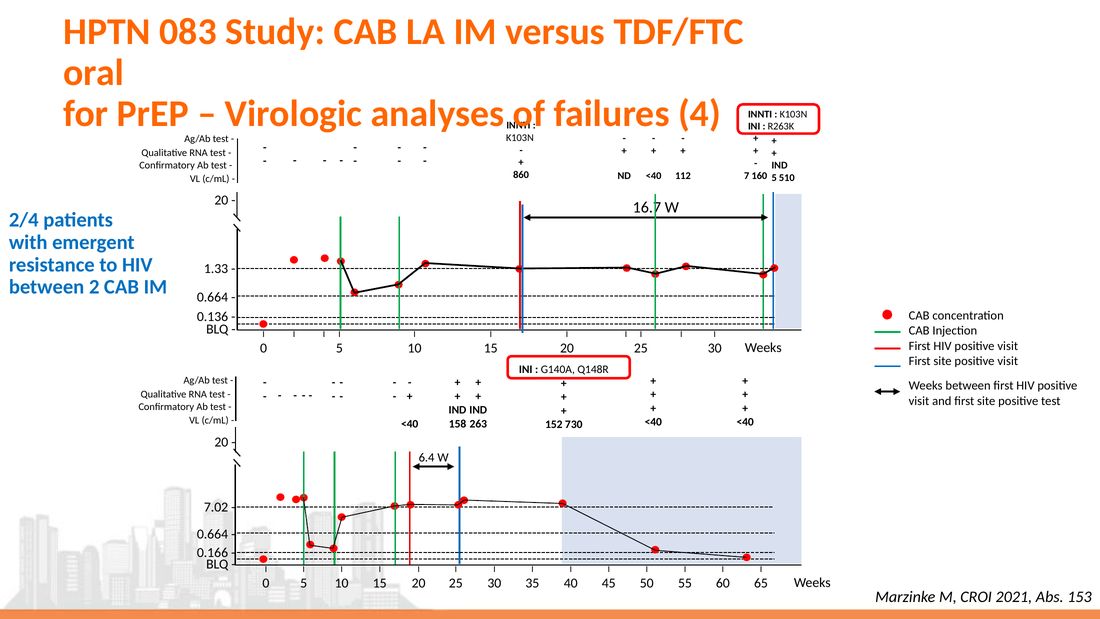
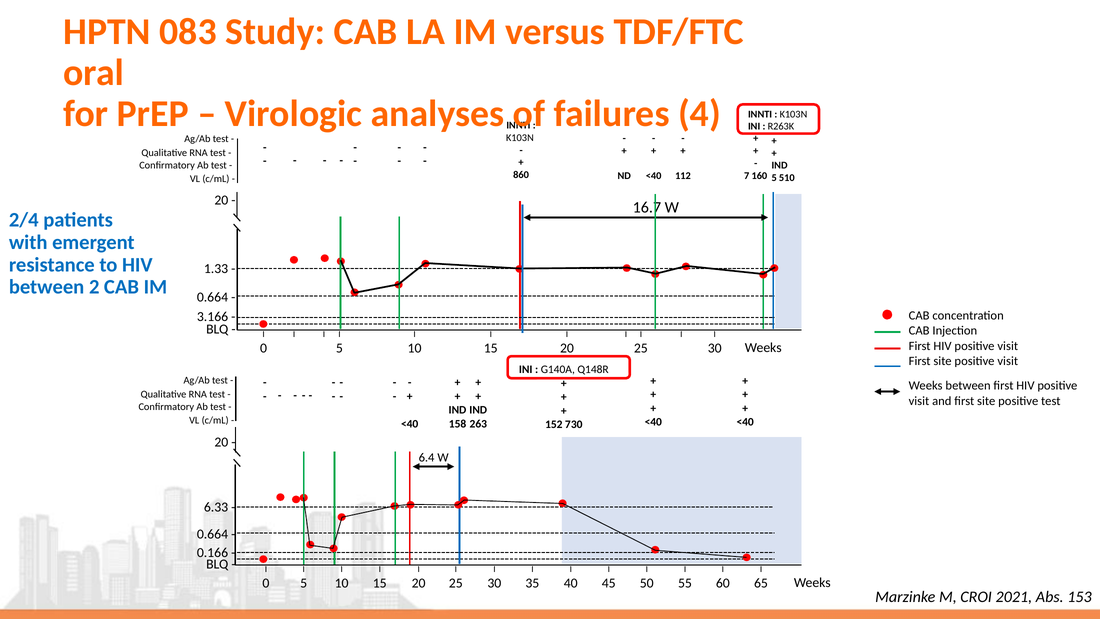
0.136: 0.136 -> 3.166
7.02: 7.02 -> 6.33
